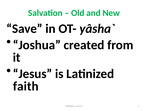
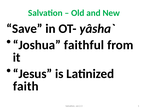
created: created -> faithful
